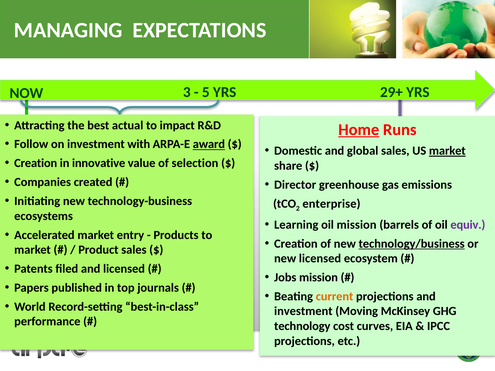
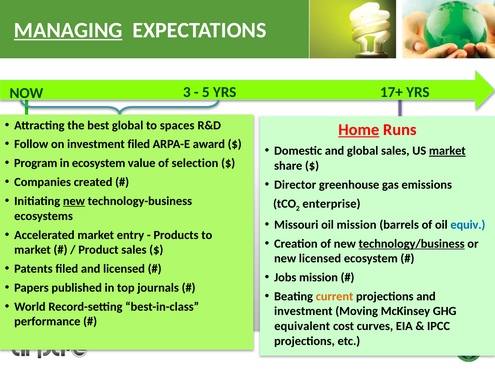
MANAGING underline: none -> present
29+: 29+ -> 17+
actual at (128, 125): actual -> global
to impact: impact -> spaces
with at (139, 144): with -> filed
award underline: present -> none
Creation at (36, 163): Creation -> Program
in innovative: innovative -> ecosystem
new at (74, 201) underline: none -> present
Learning: Learning -> Missouri
equiv colour: purple -> blue
technology at (302, 326): technology -> equivalent
